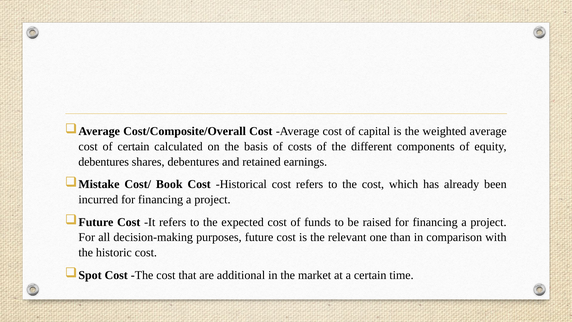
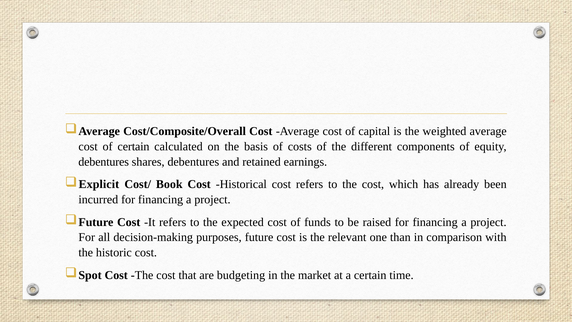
Mistake: Mistake -> Explicit
additional: additional -> budgeting
